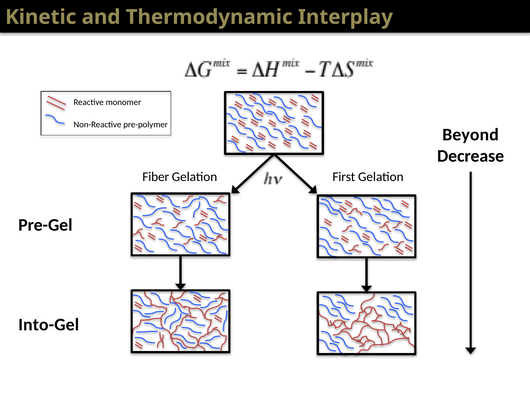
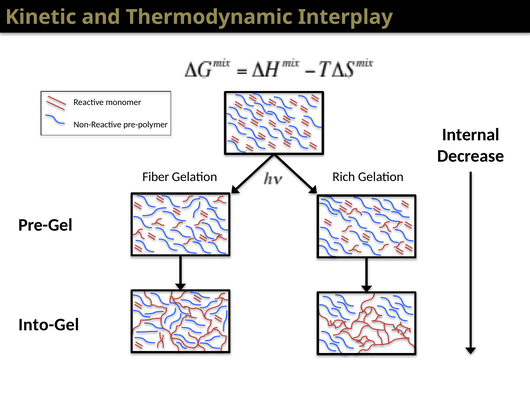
Beyond: Beyond -> Internal
First: First -> Rich
